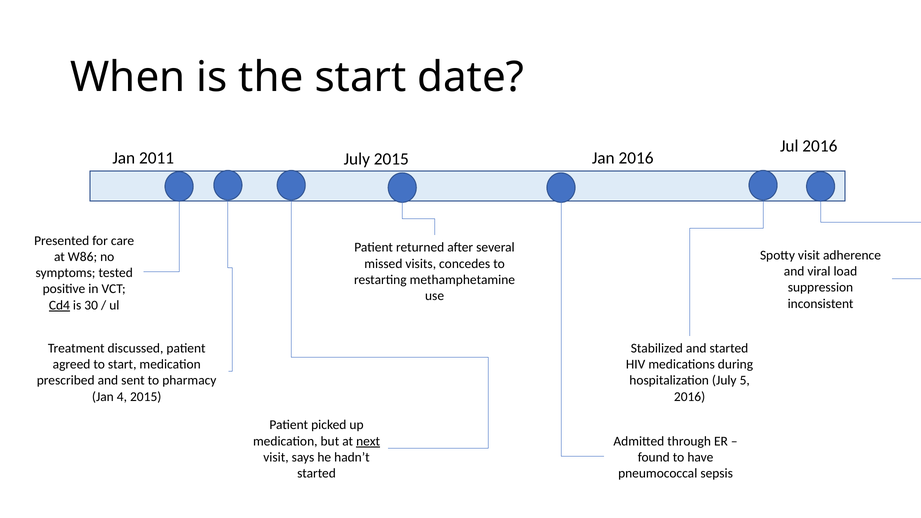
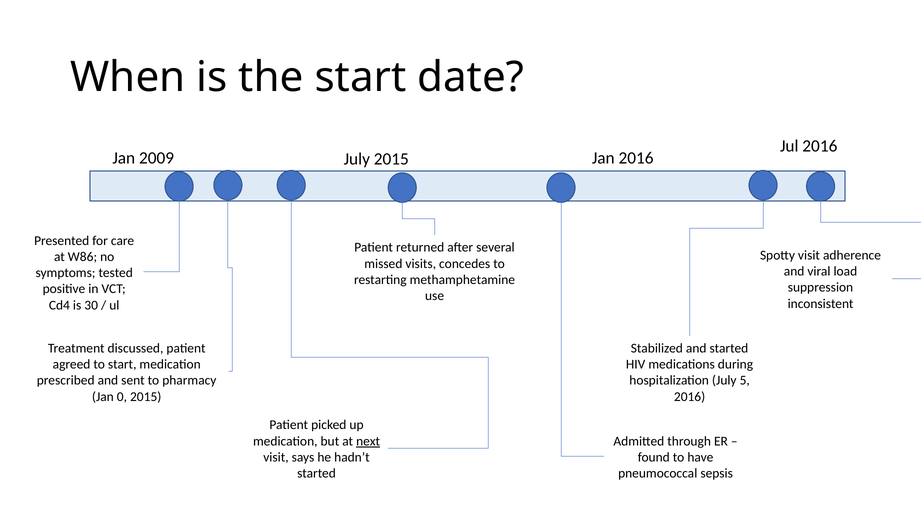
2011: 2011 -> 2009
Cd4 underline: present -> none
4: 4 -> 0
